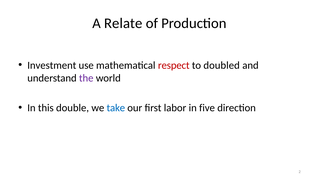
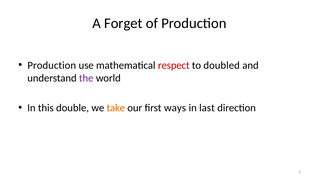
Relate: Relate -> Forget
Investment at (52, 65): Investment -> Production
take colour: blue -> orange
labor: labor -> ways
five: five -> last
